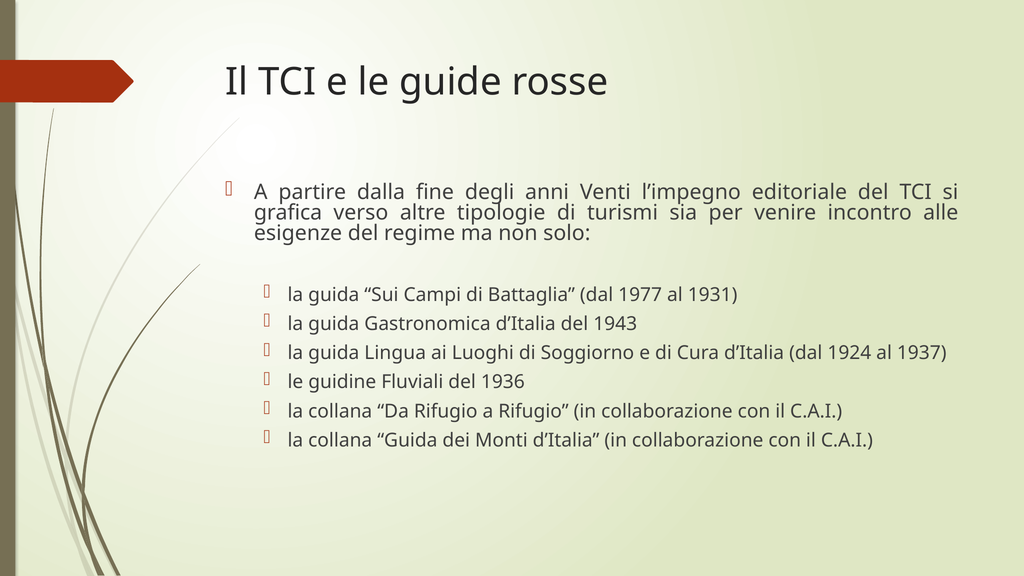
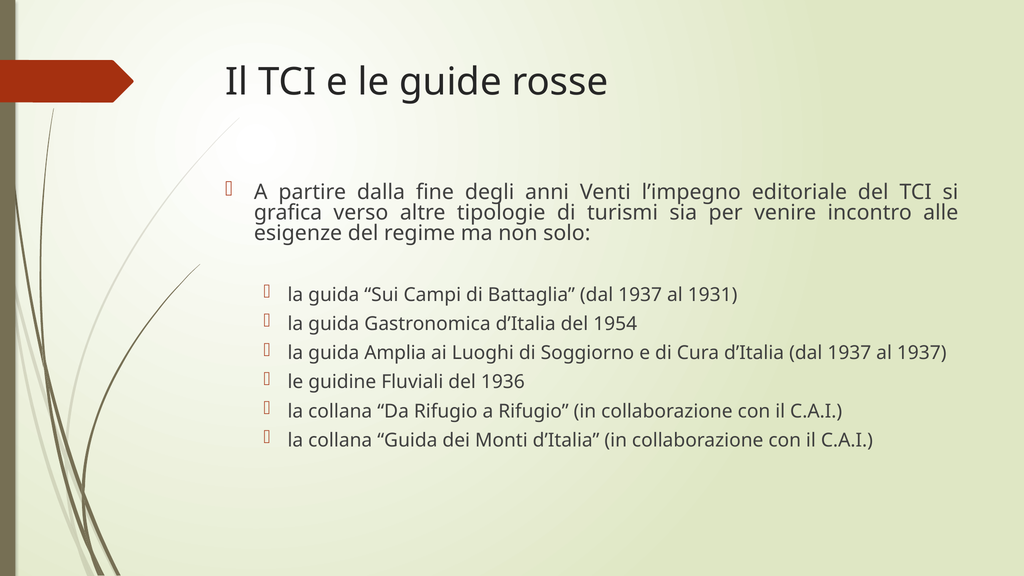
Battaglia dal 1977: 1977 -> 1937
1943: 1943 -> 1954
Lingua: Lingua -> Amplia
d’Italia dal 1924: 1924 -> 1937
